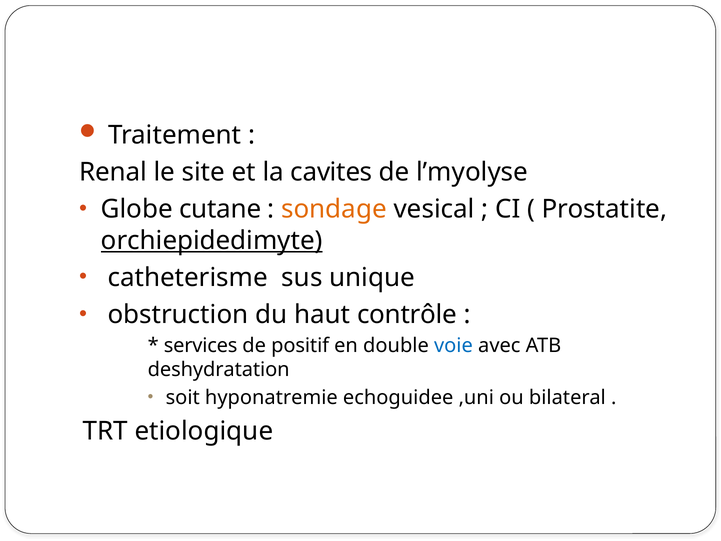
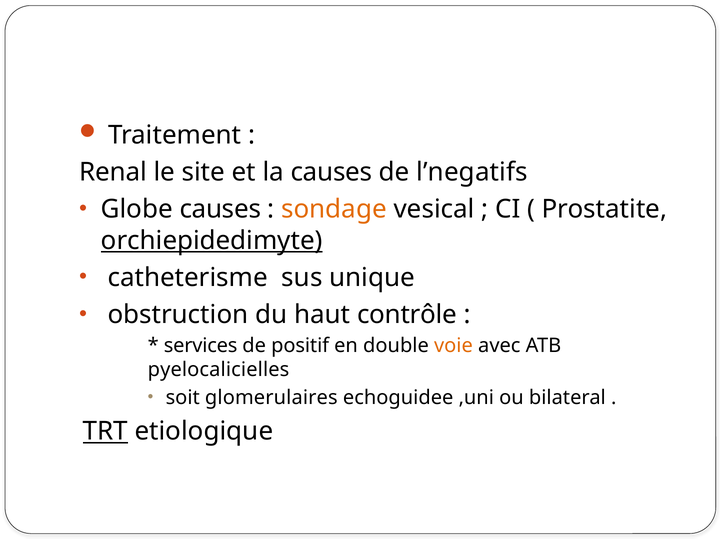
la cavites: cavites -> causes
l’myolyse: l’myolyse -> l’negatifs
Globe cutane: cutane -> causes
voie colour: blue -> orange
deshydratation: deshydratation -> pyelocalicielles
hyponatremie: hyponatremie -> glomerulaires
TRT underline: none -> present
